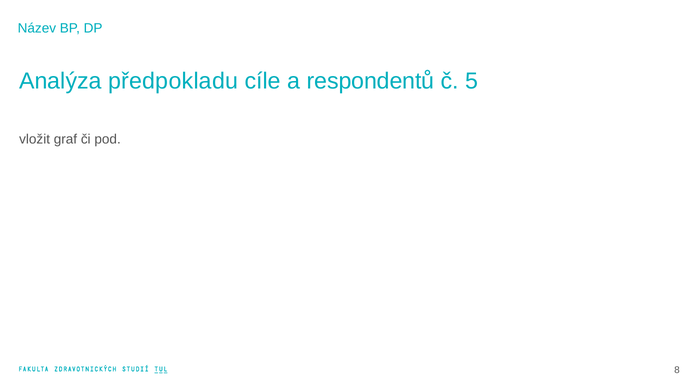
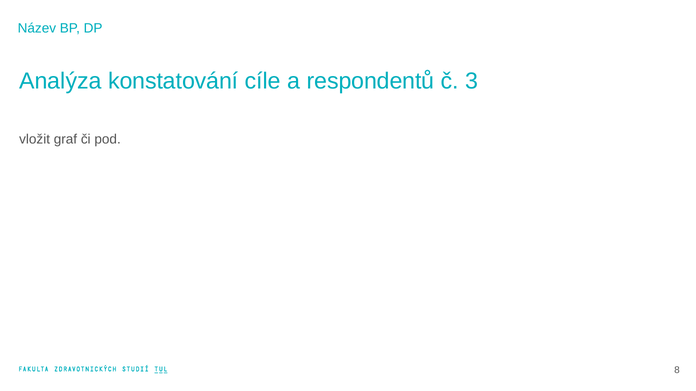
předpokladu: předpokladu -> konstatování
5: 5 -> 3
